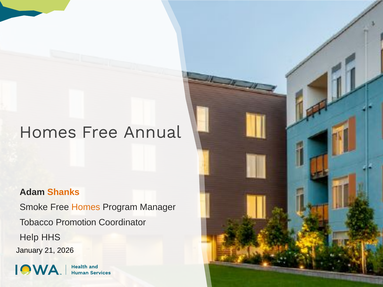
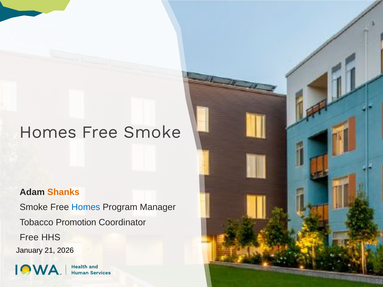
Free Annual: Annual -> Smoke
Homes at (86, 207) colour: orange -> blue
Help at (29, 238): Help -> Free
